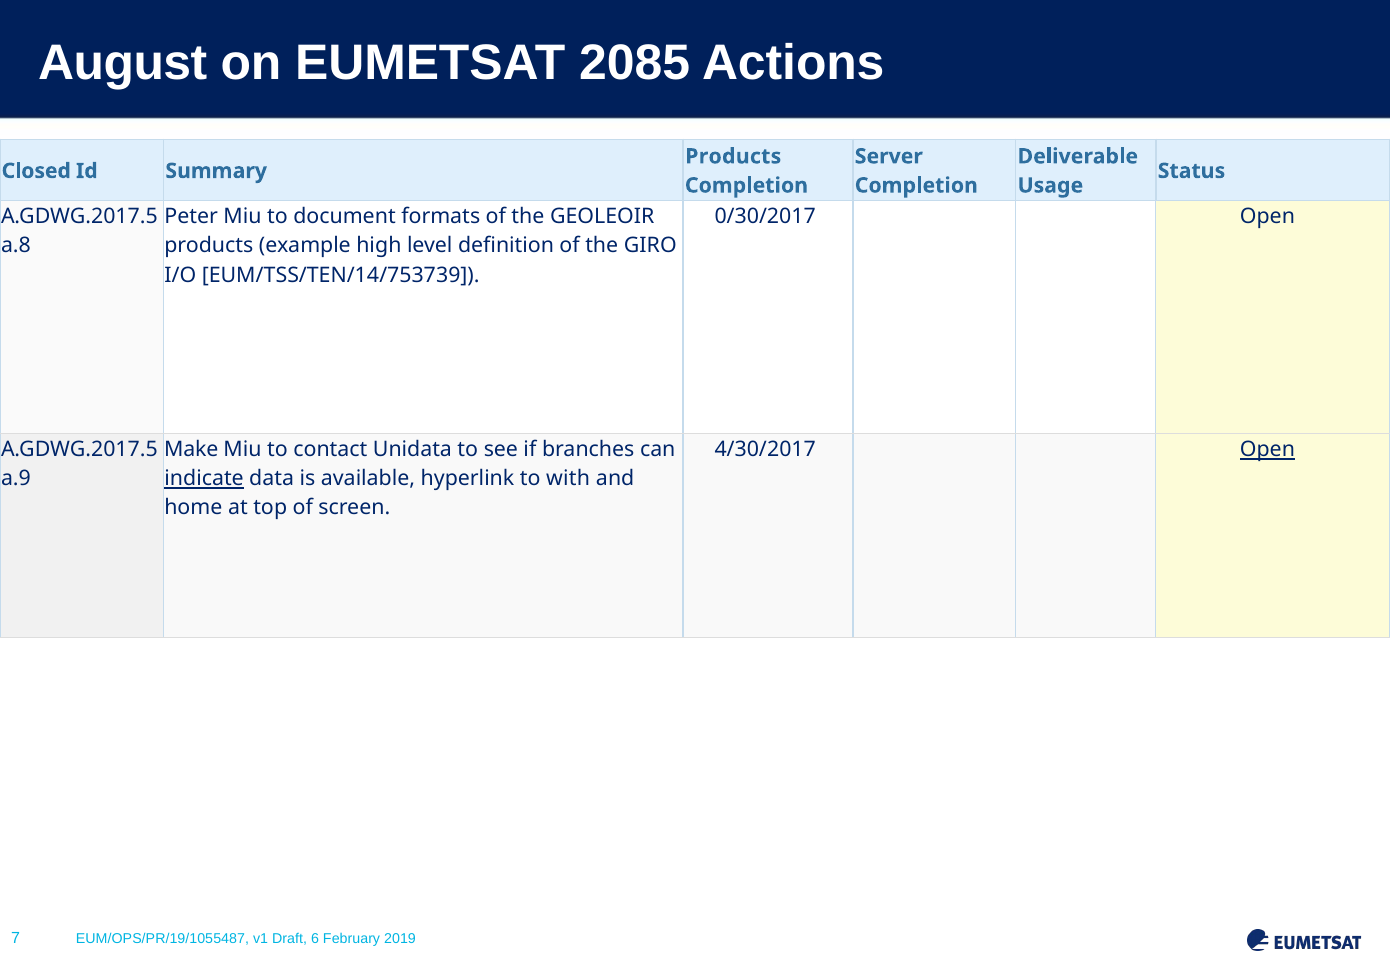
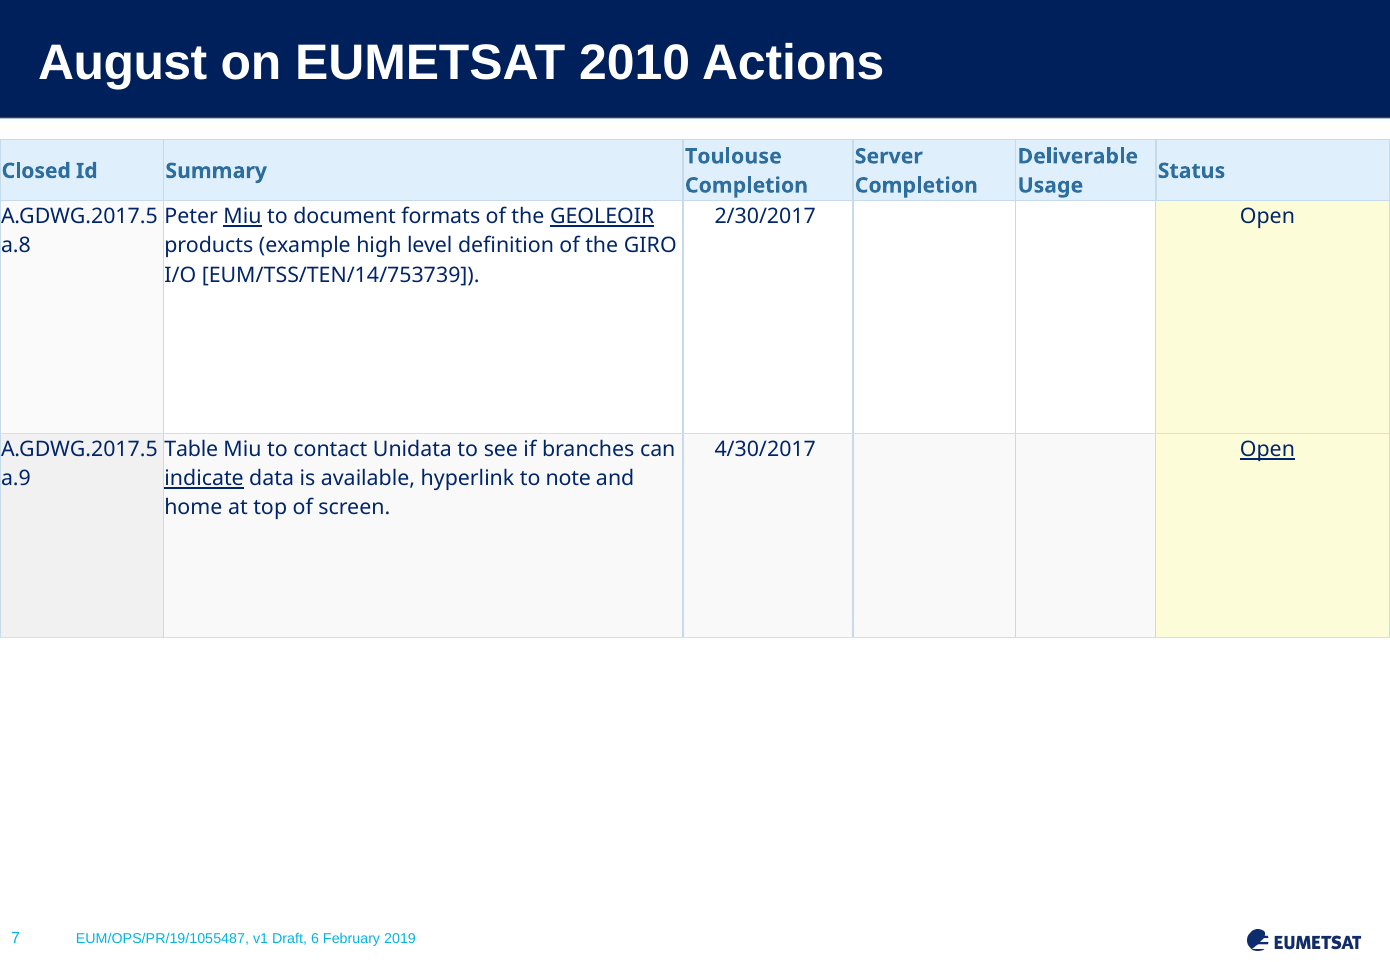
2085: 2085 -> 2010
Products at (733, 156): Products -> Toulouse
Miu at (243, 217) underline: none -> present
GEOLEOIR underline: none -> present
0/30/2017: 0/30/2017 -> 2/30/2017
Make: Make -> Table
with: with -> note
